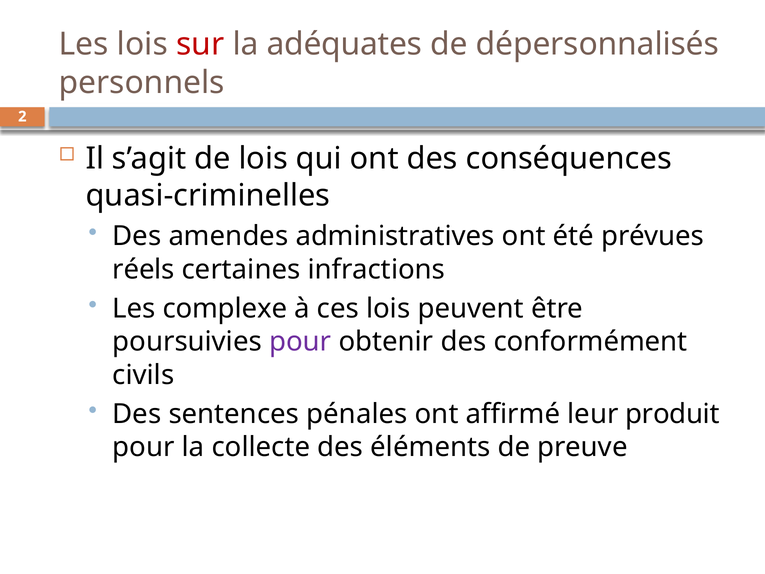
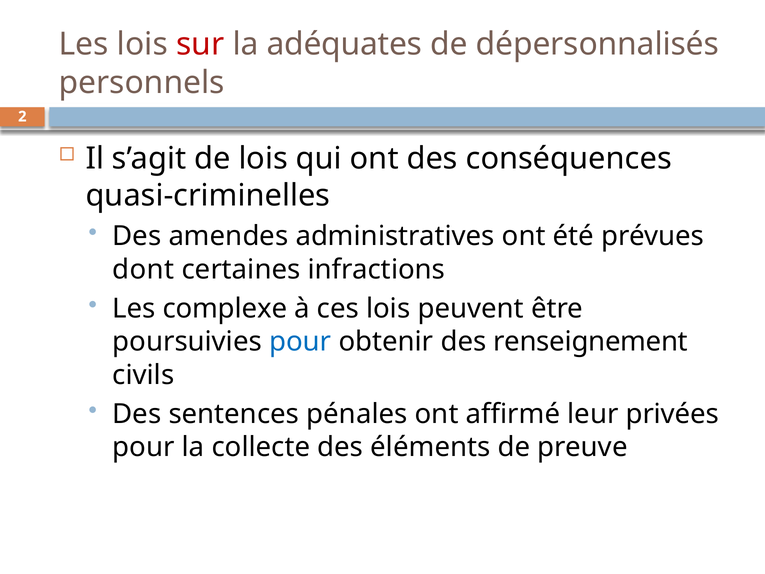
réels: réels -> dont
pour at (300, 342) colour: purple -> blue
conformément: conformément -> renseignement
produit: produit -> privées
